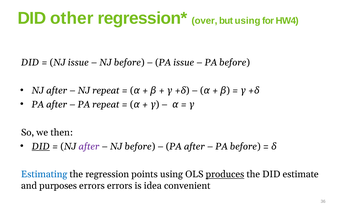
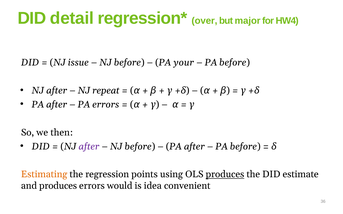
other: other -> detail
but using: using -> major
PA issue: issue -> your
PA repeat: repeat -> errors
DID at (41, 147) underline: present -> none
Estimating colour: blue -> orange
and purposes: purposes -> produces
errors errors: errors -> would
